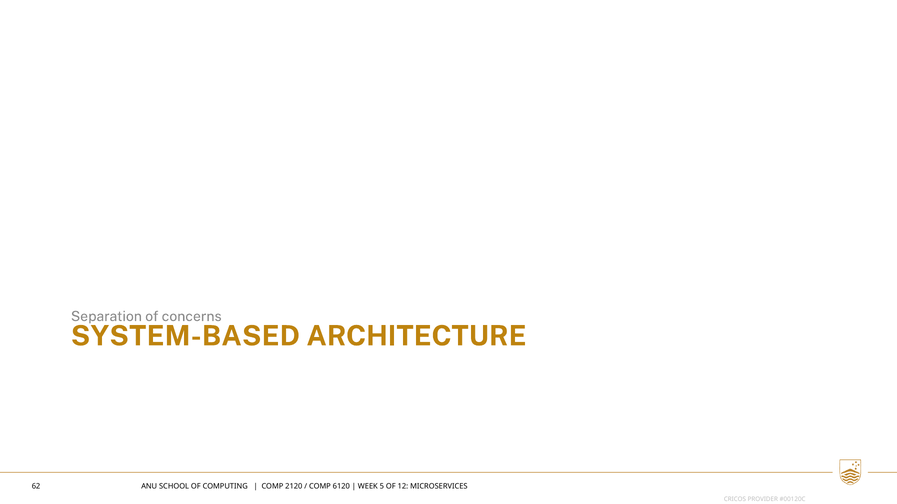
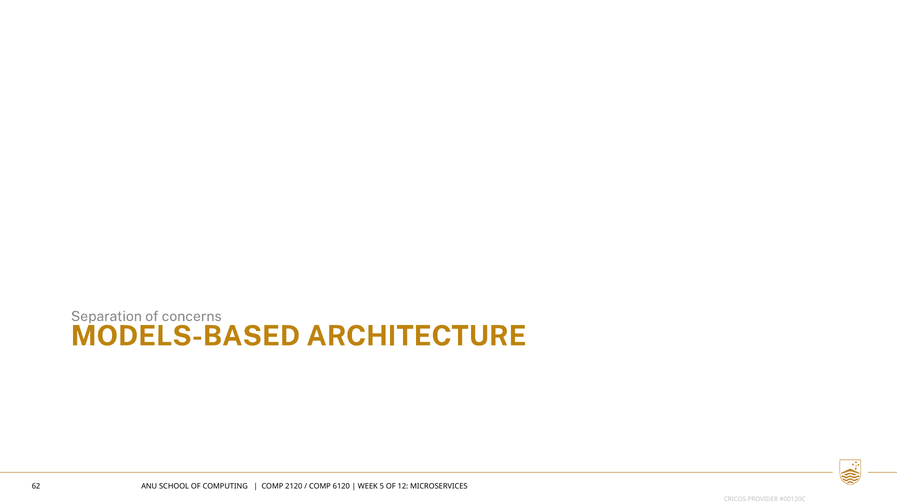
SYSTEM-BASED: SYSTEM-BASED -> MODELS-BASED
